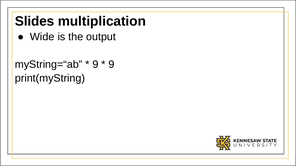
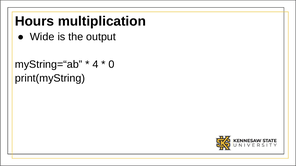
Slides: Slides -> Hours
9 at (95, 65): 9 -> 4
9 at (111, 65): 9 -> 0
